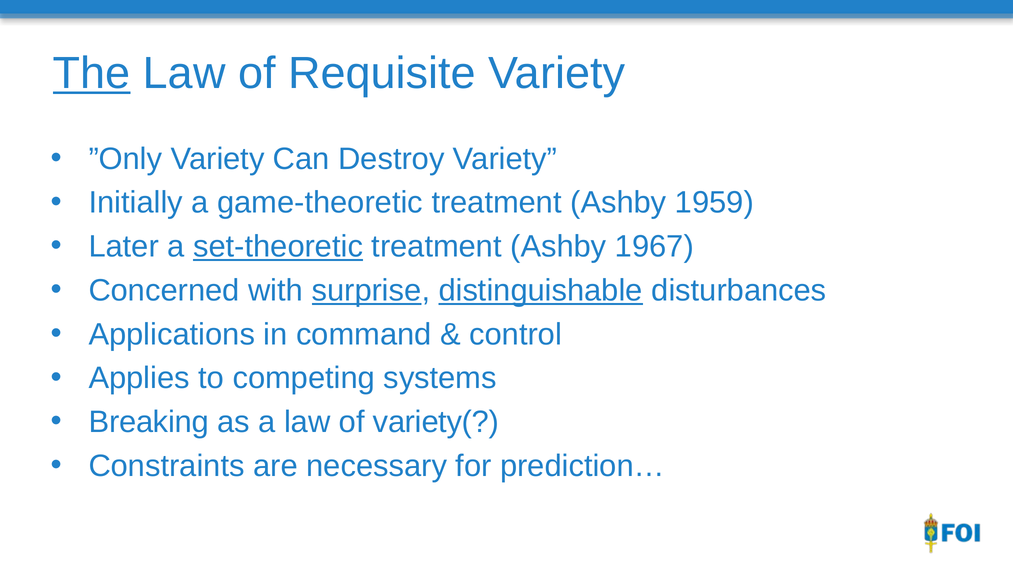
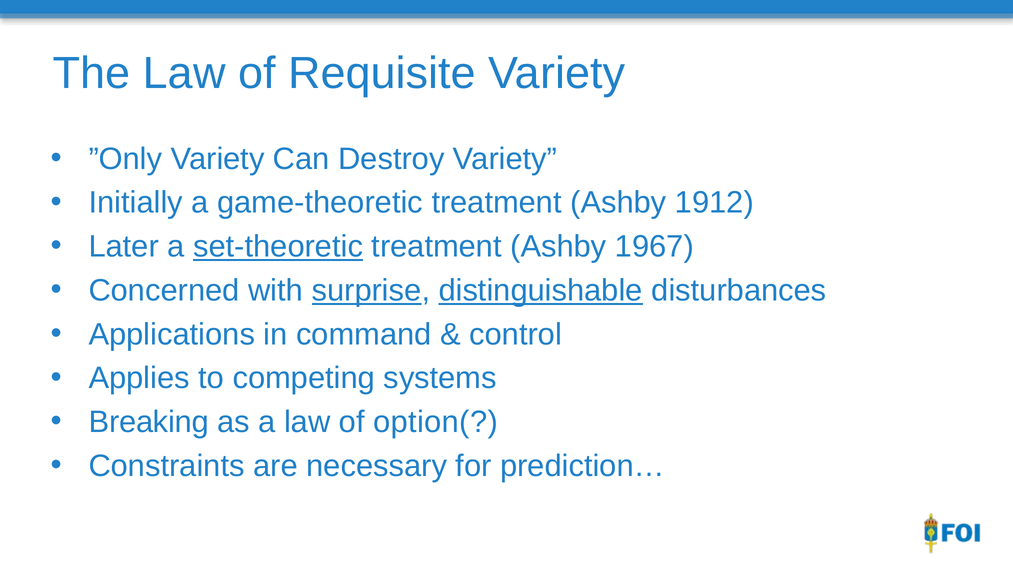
The underline: present -> none
1959: 1959 -> 1912
variety(: variety( -> option(
